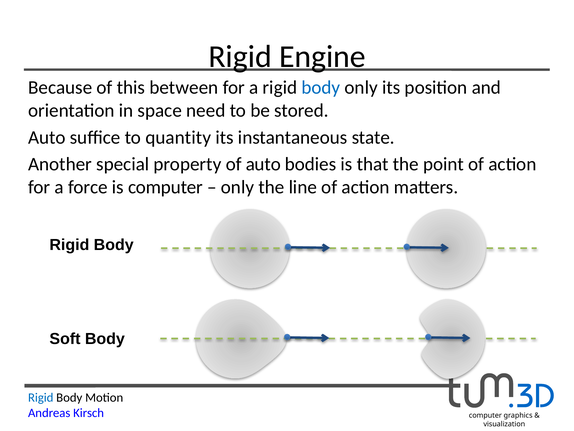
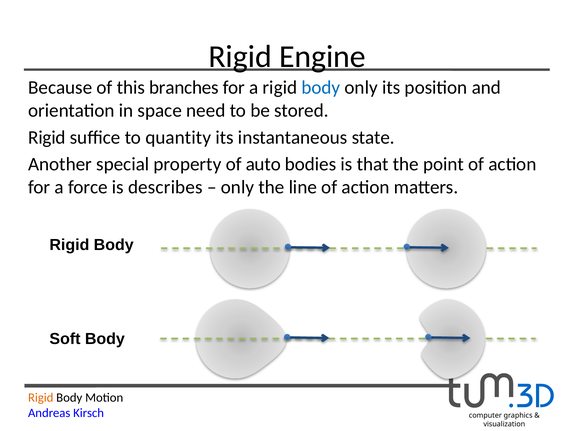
between: between -> branches
Auto at (47, 137): Auto -> Rigid
is computer: computer -> describes
Rigid at (41, 397) colour: blue -> orange
